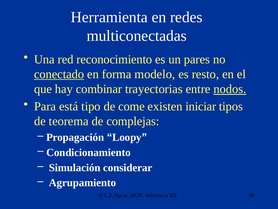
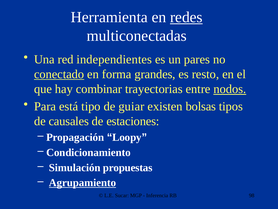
redes underline: none -> present
reconocimiento: reconocimiento -> independientes
modelo: modelo -> grandes
come: come -> guiar
iniciar: iniciar -> bolsas
teorema: teorema -> causales
complejas: complejas -> estaciones
considerar: considerar -> propuestas
Agrupamiento underline: none -> present
